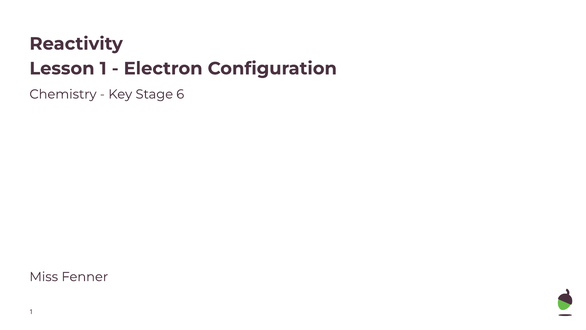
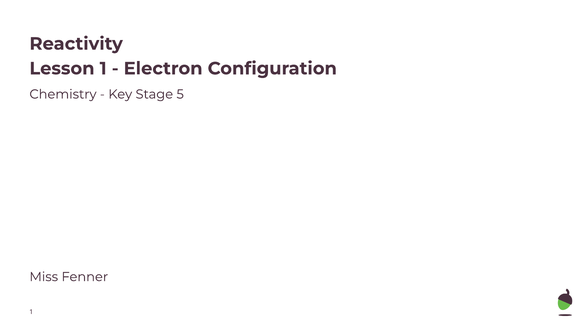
6: 6 -> 5
